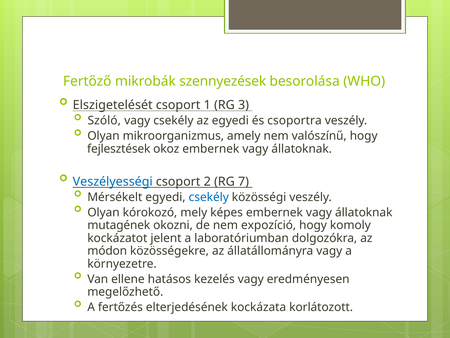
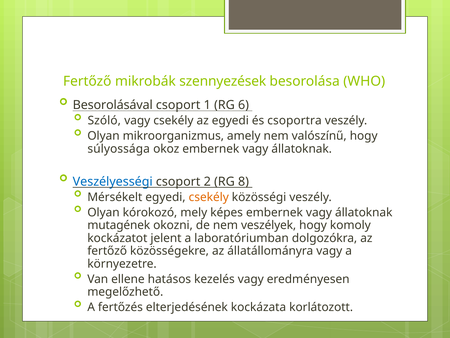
Elszigetelését: Elszigetelését -> Besorolásával
3: 3 -> 6
fejlesztések: fejlesztések -> súlyossága
7: 7 -> 8
csekély at (209, 197) colour: blue -> orange
expozíció: expozíció -> veszélyek
módon at (107, 251): módon -> fertőző
